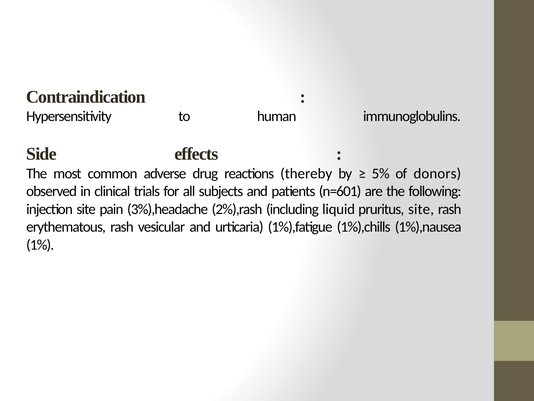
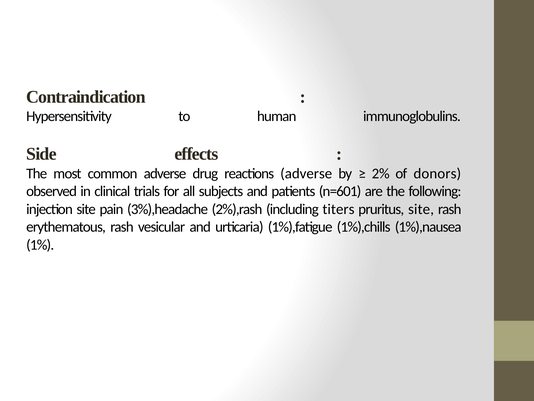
reactions thereby: thereby -> adverse
5%: 5% -> 2%
liquid: liquid -> titers
